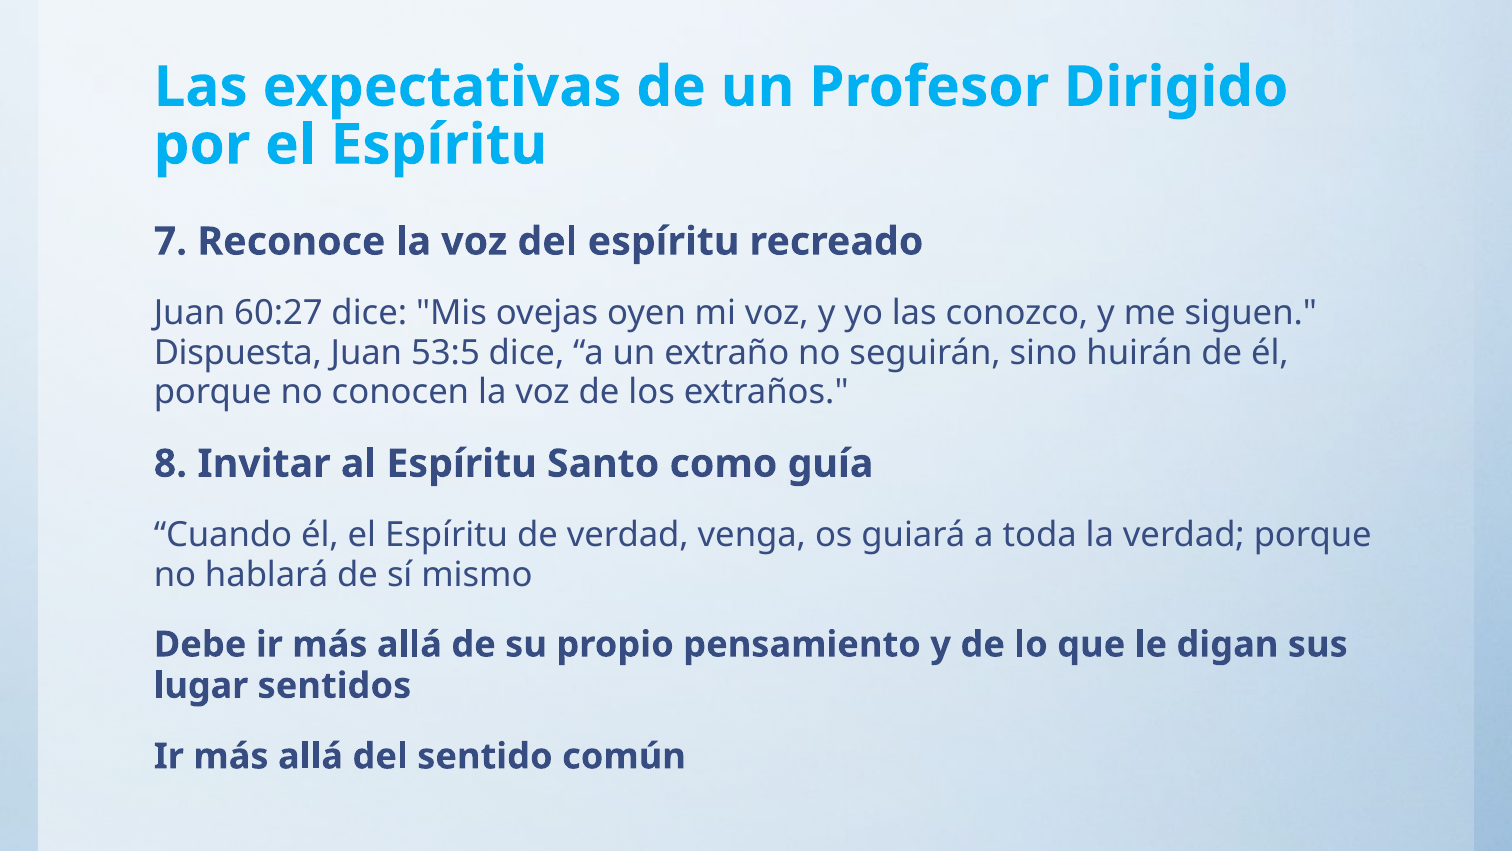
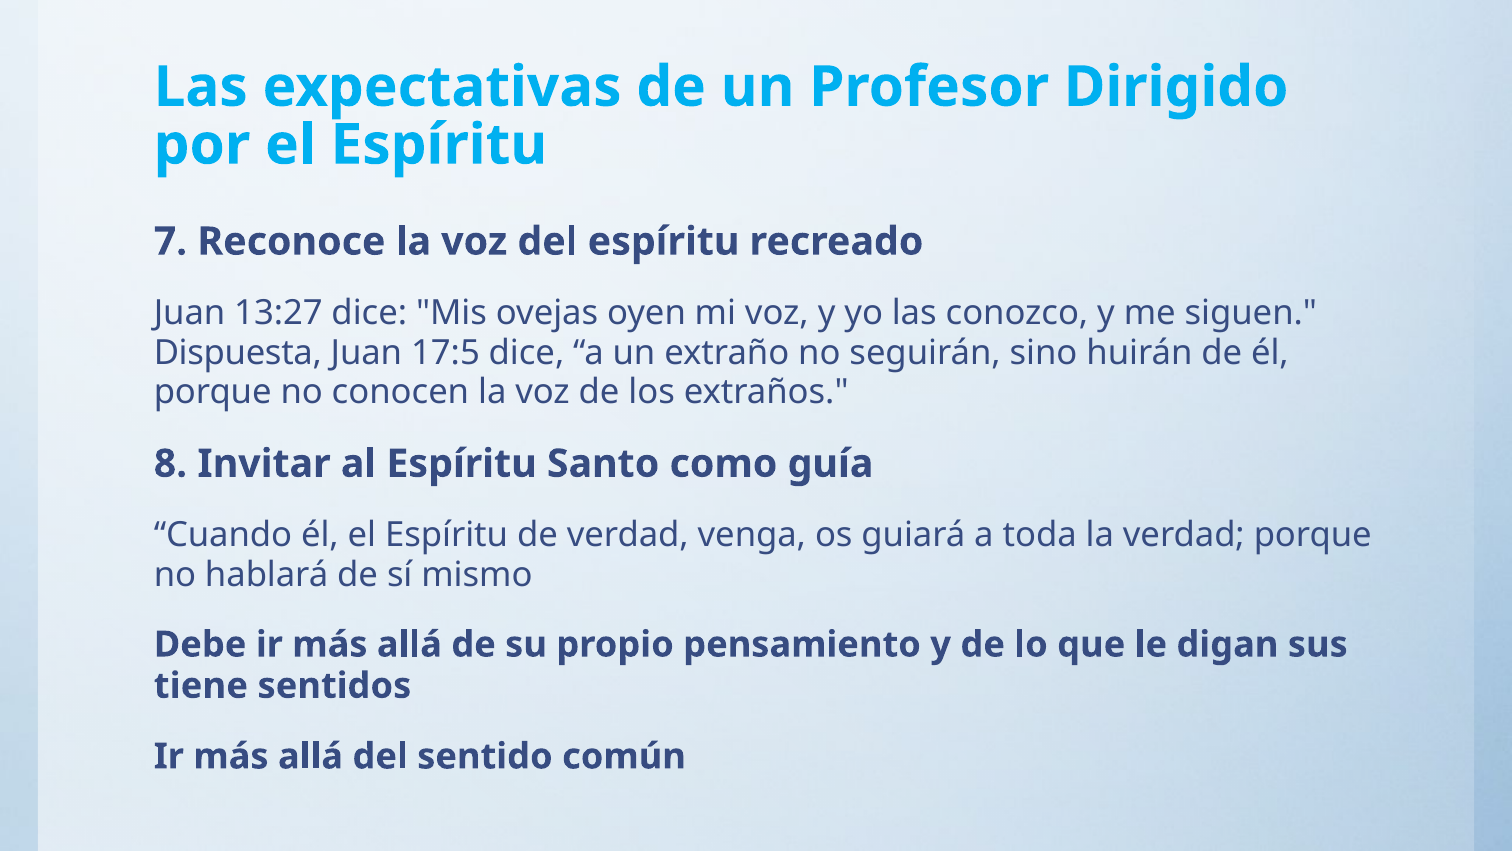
60:27: 60:27 -> 13:27
53:5: 53:5 -> 17:5
lugar: lugar -> tiene
